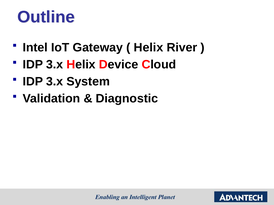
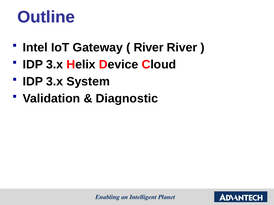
Helix at (148, 48): Helix -> River
